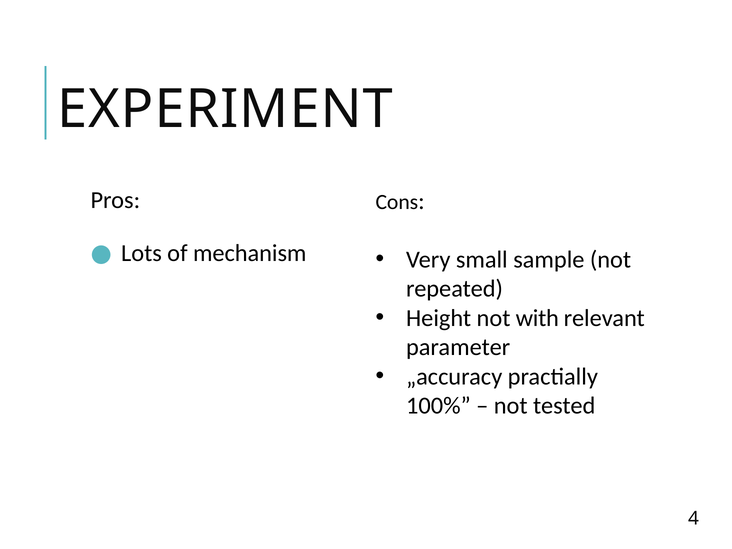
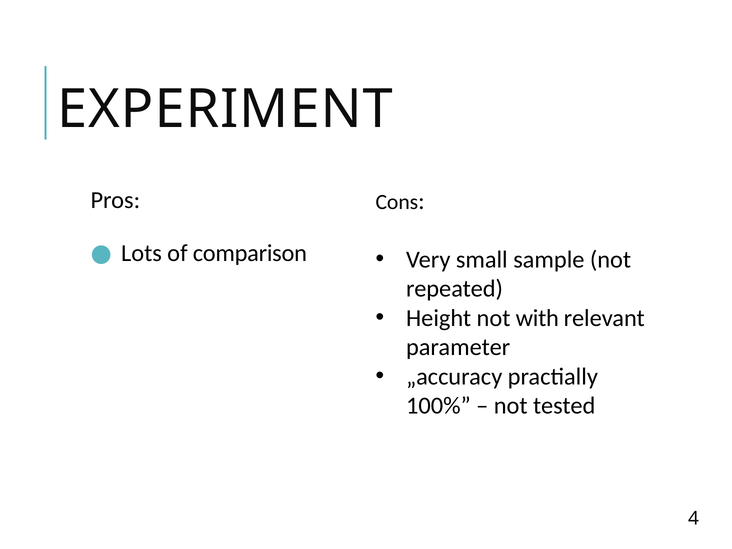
mechanism: mechanism -> comparison
